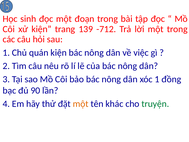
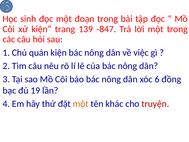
-712: -712 -> -847
xóc 1: 1 -> 6
90: 90 -> 19
truyện colour: green -> red
